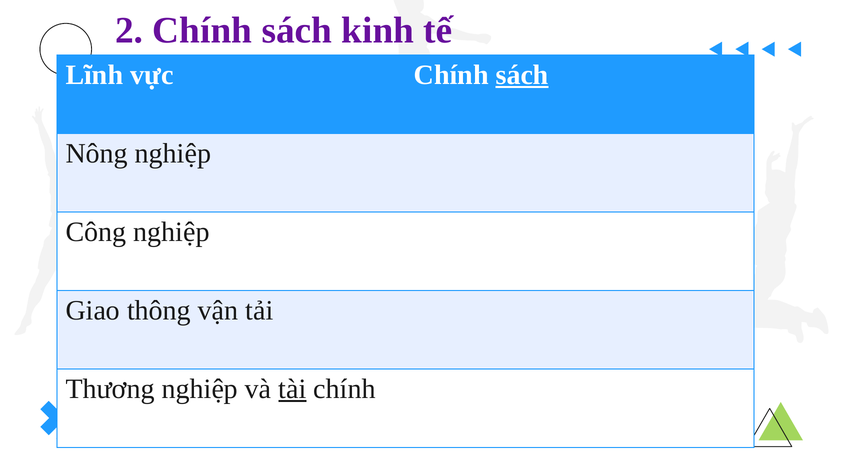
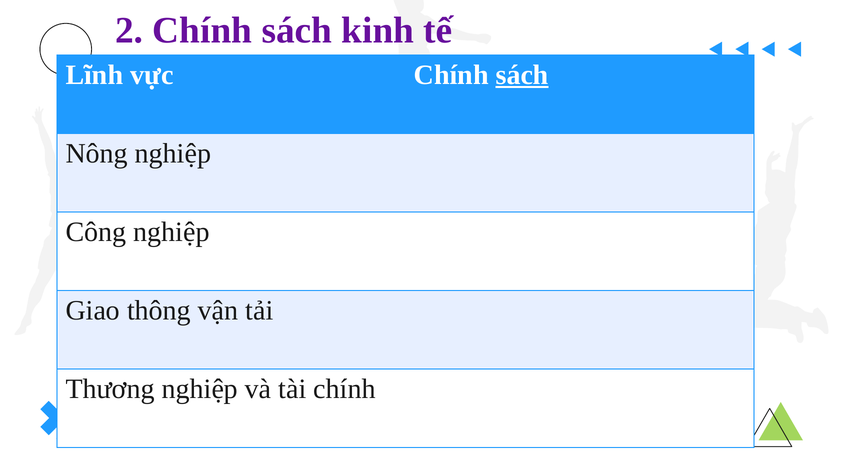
tài underline: present -> none
